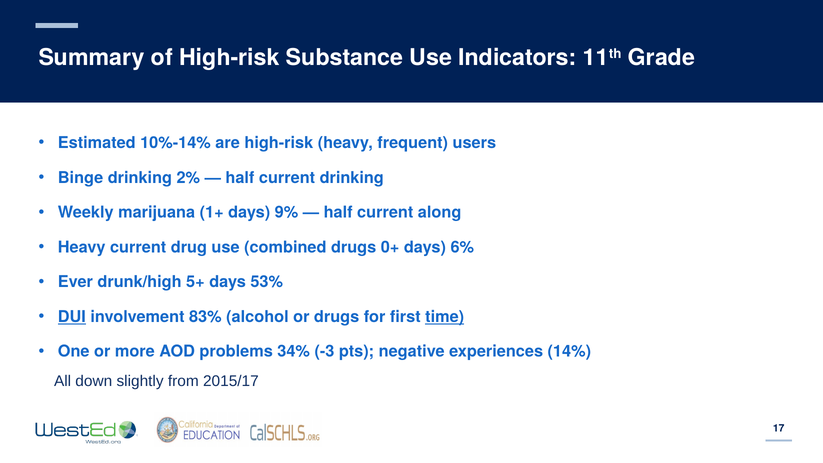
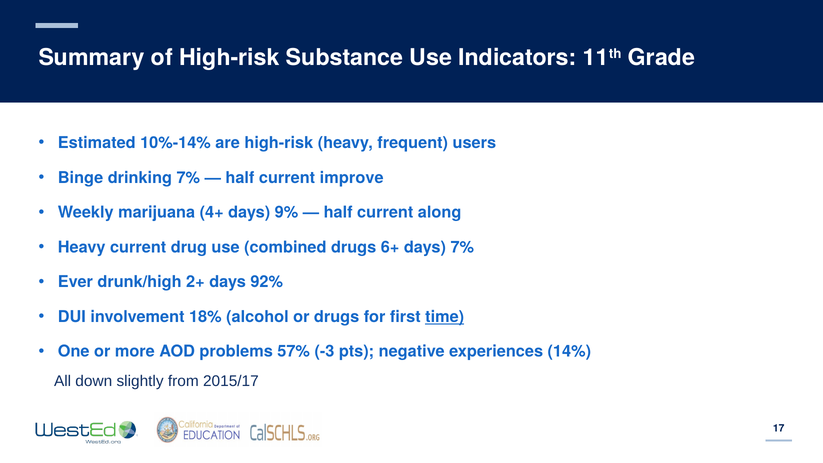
drinking 2%: 2% -> 7%
current drinking: drinking -> improve
1+: 1+ -> 4+
0+: 0+ -> 6+
days 6%: 6% -> 7%
5+: 5+ -> 2+
53%: 53% -> 92%
DUI underline: present -> none
83%: 83% -> 18%
34%: 34% -> 57%
